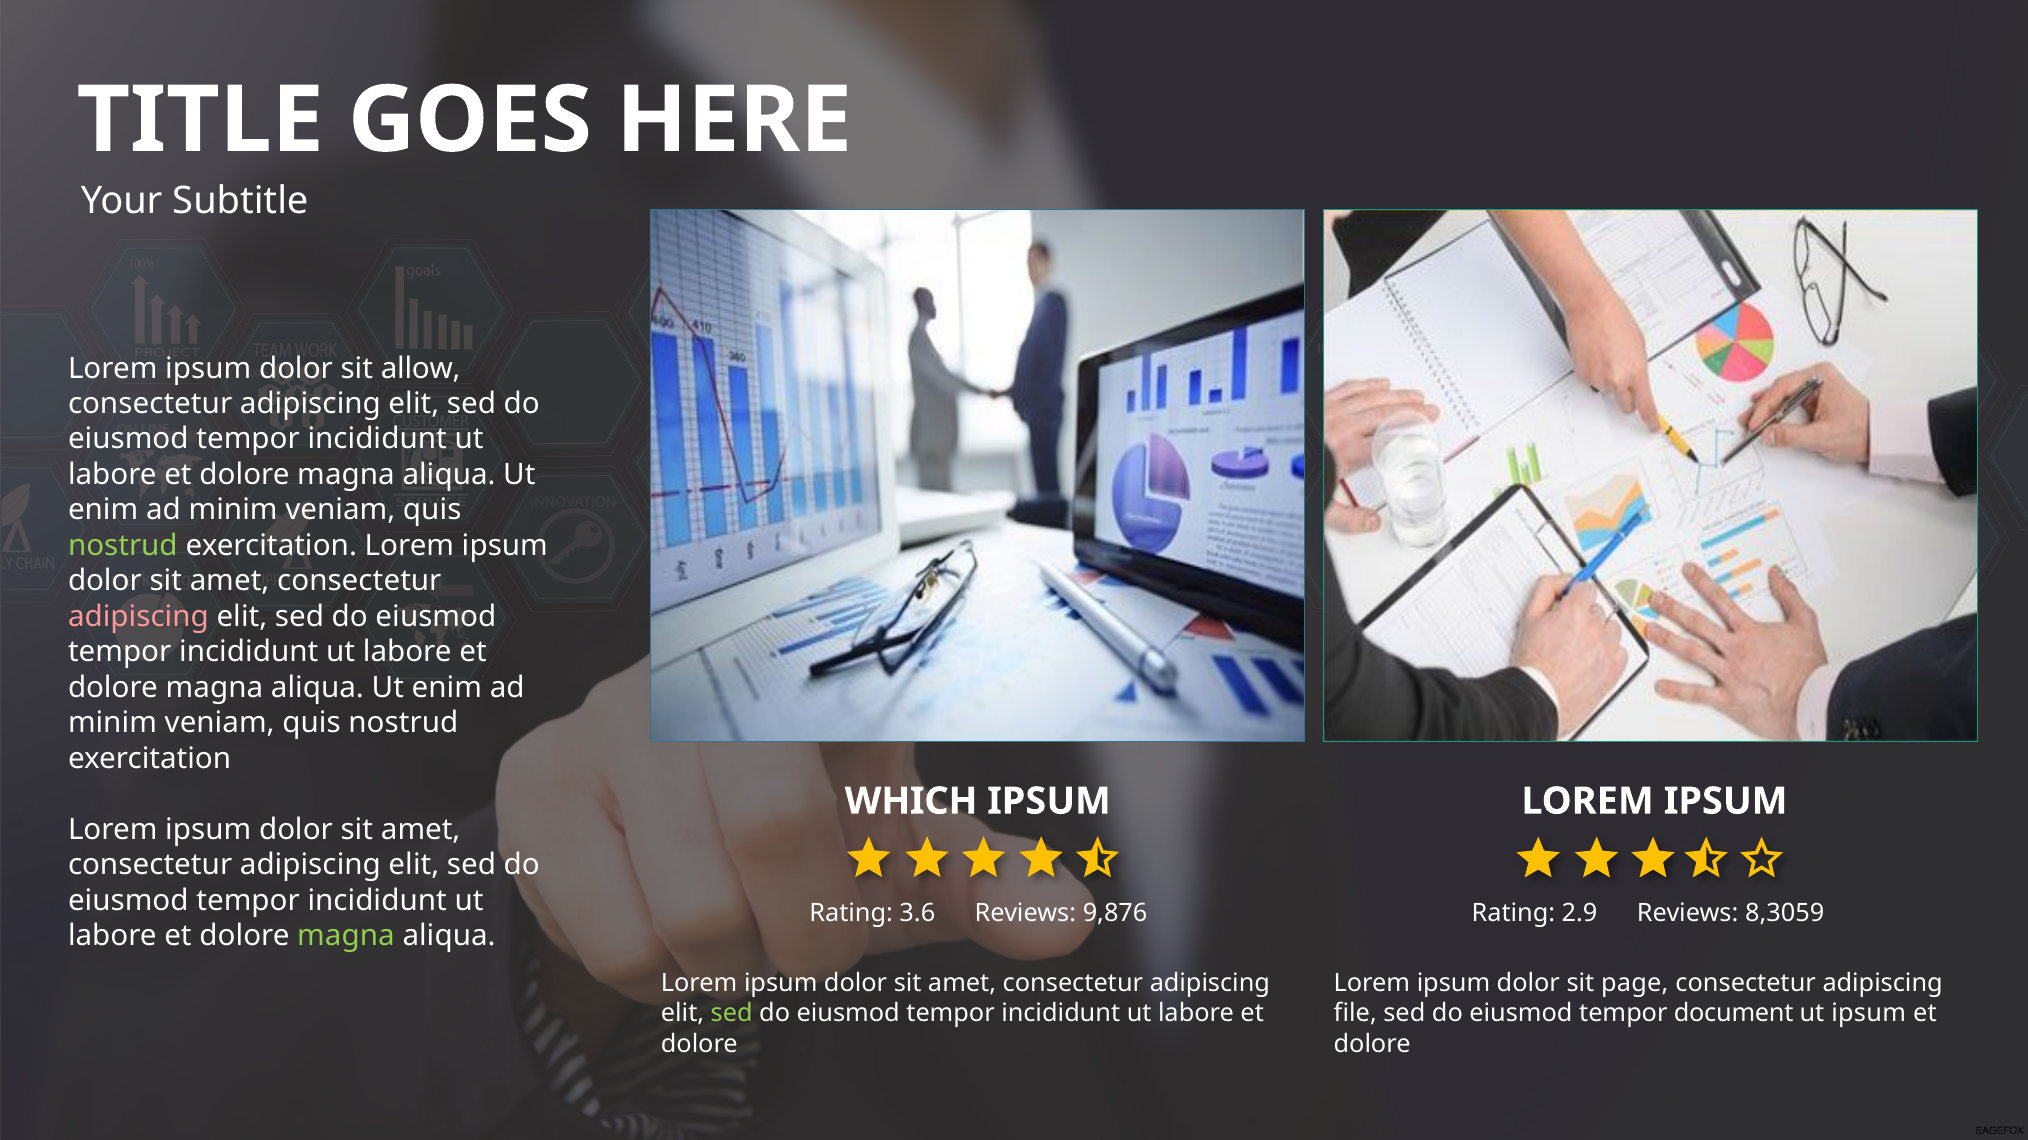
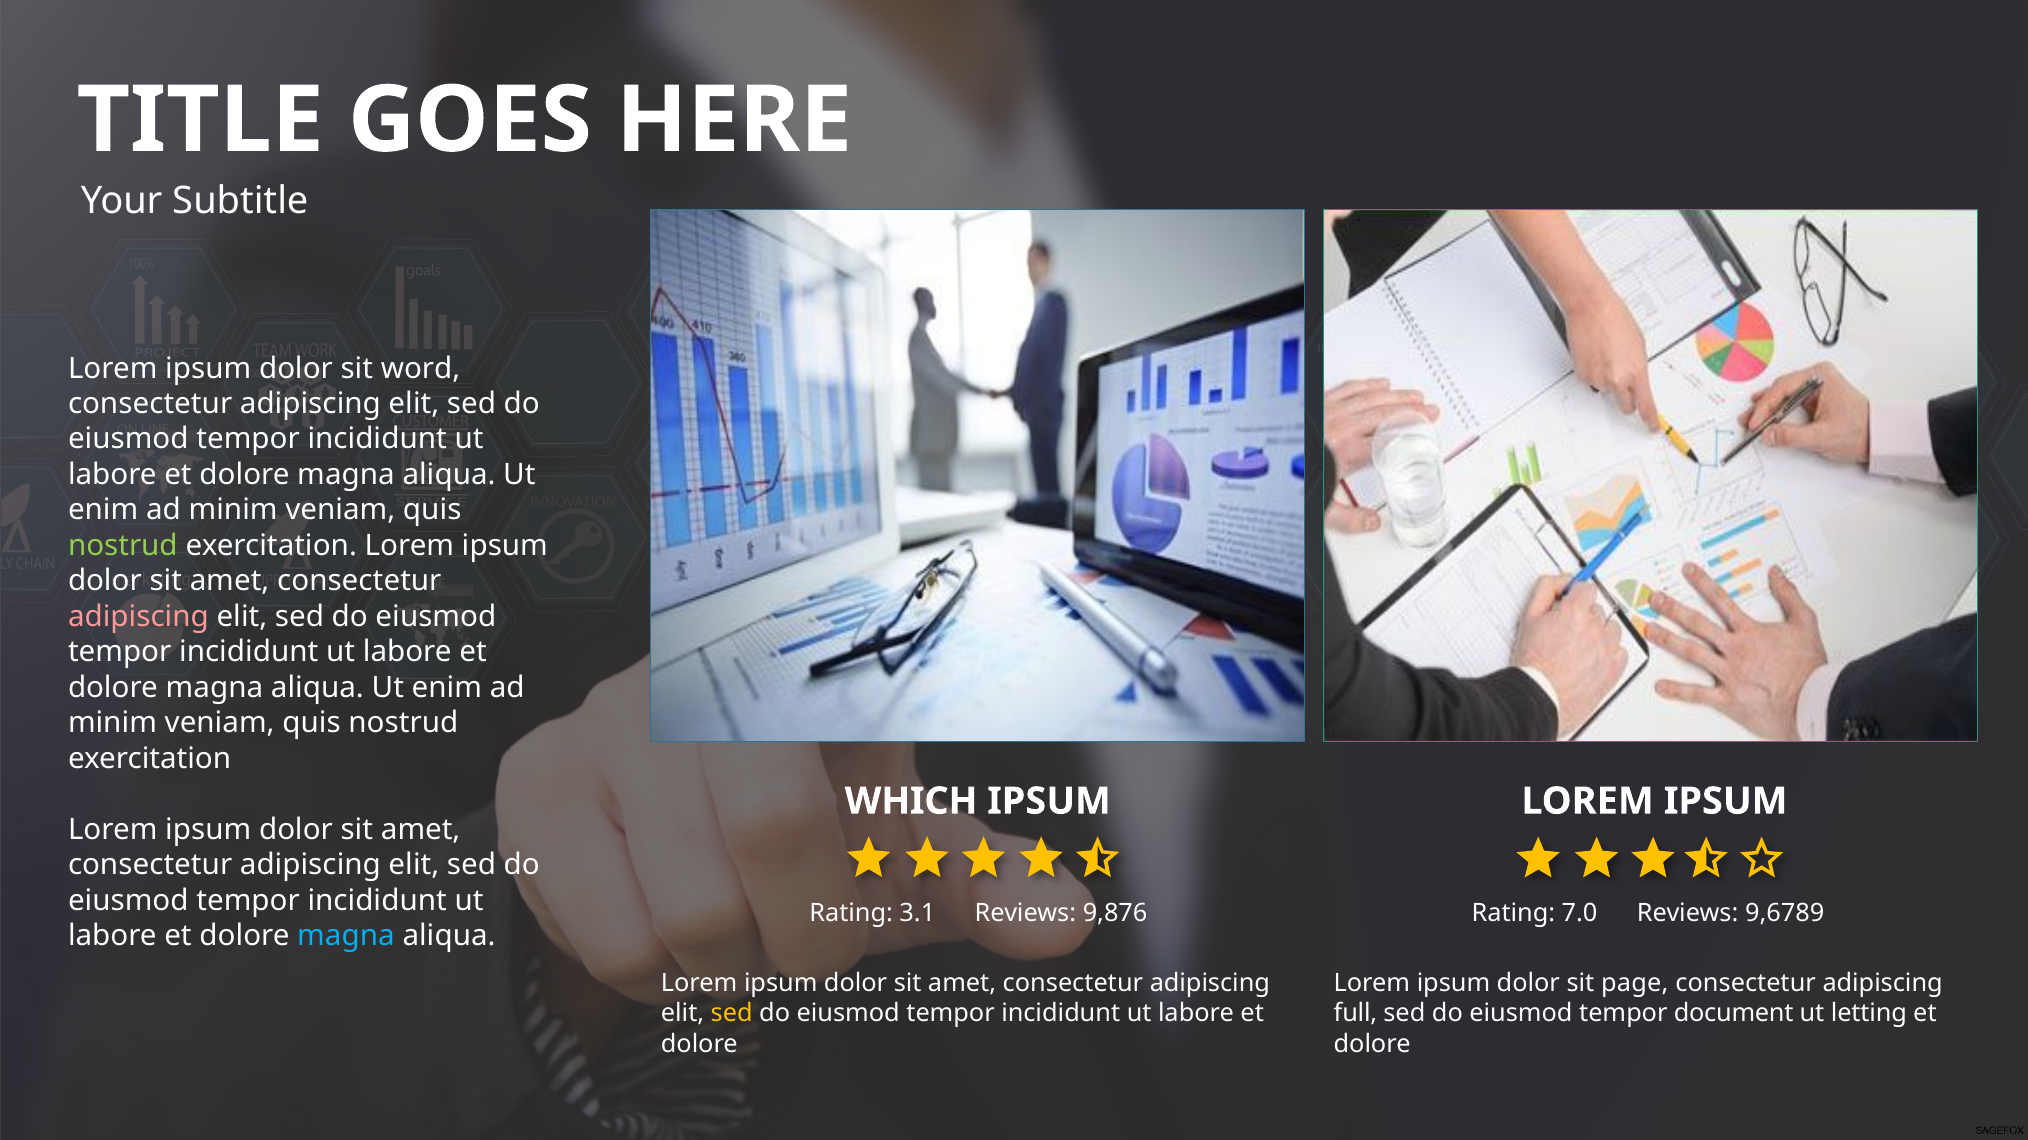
allow: allow -> word
3.6: 3.6 -> 3.1
2.9: 2.9 -> 7.0
8,3059: 8,3059 -> 9,6789
magna at (346, 937) colour: light green -> light blue
sed at (732, 1014) colour: light green -> yellow
file: file -> full
ut ipsum: ipsum -> letting
